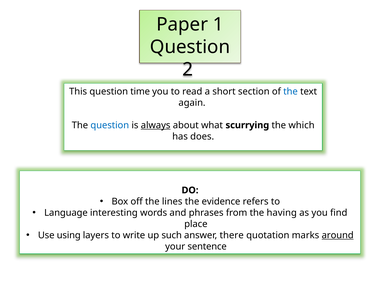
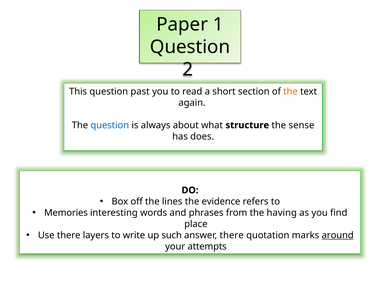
time: time -> past
the at (291, 92) colour: blue -> orange
always underline: present -> none
scurrying: scurrying -> structure
which: which -> sense
Language: Language -> Memories
Use using: using -> there
sentence: sentence -> attempts
